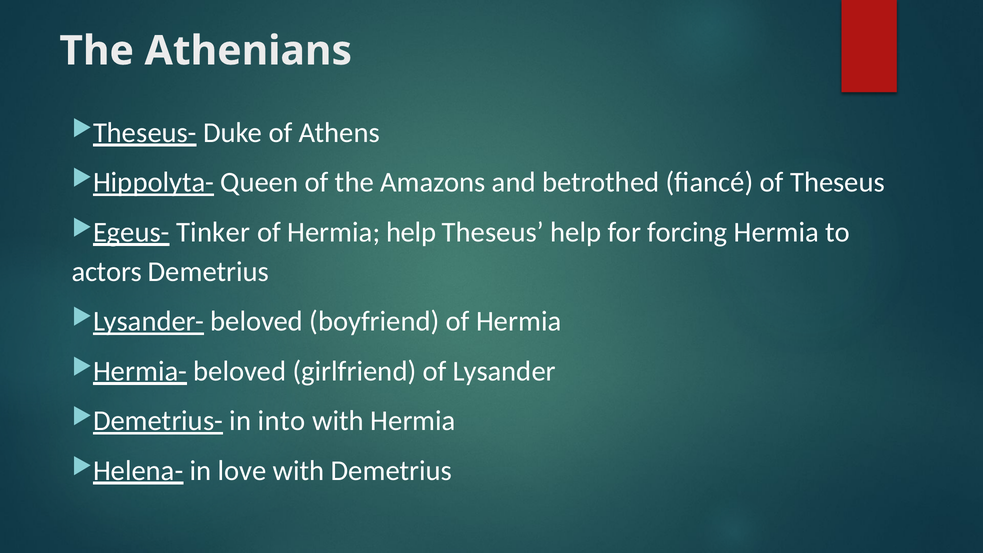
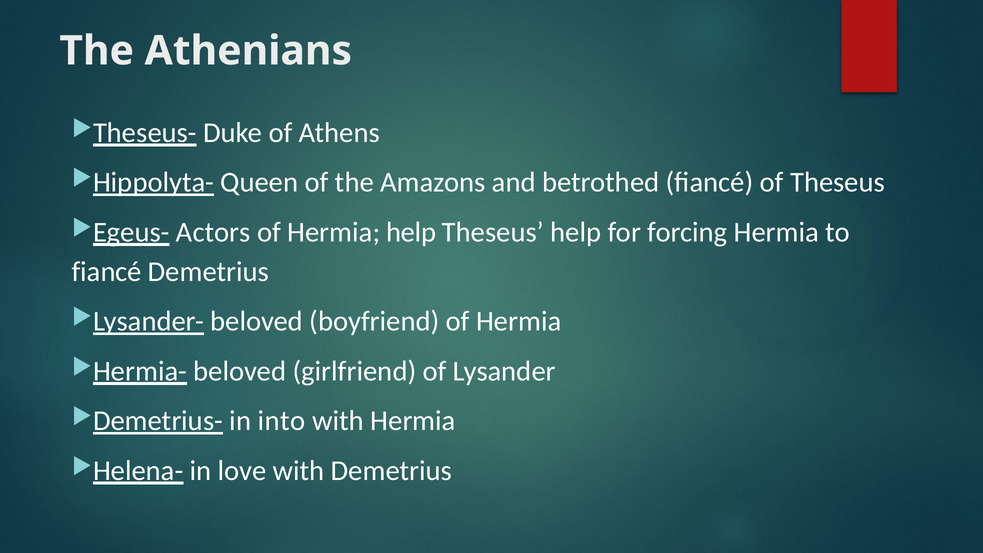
Tinker: Tinker -> Actors
actors at (107, 272): actors -> fiancé
